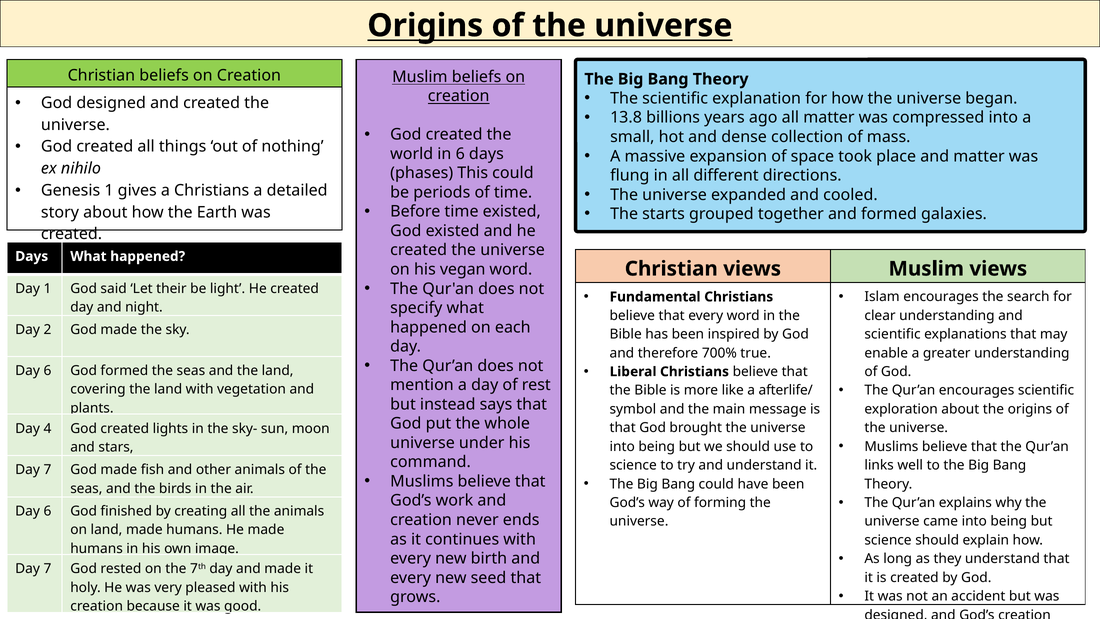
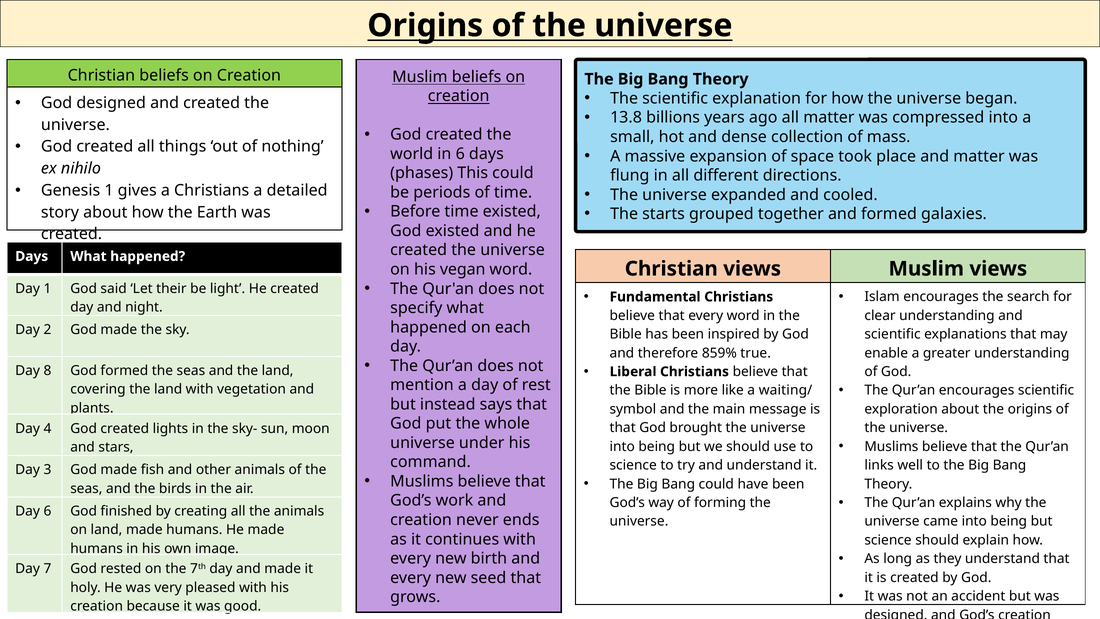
700%: 700% -> 859%
6 at (47, 371): 6 -> 8
afterlife/: afterlife/ -> waiting/
7 at (47, 470): 7 -> 3
